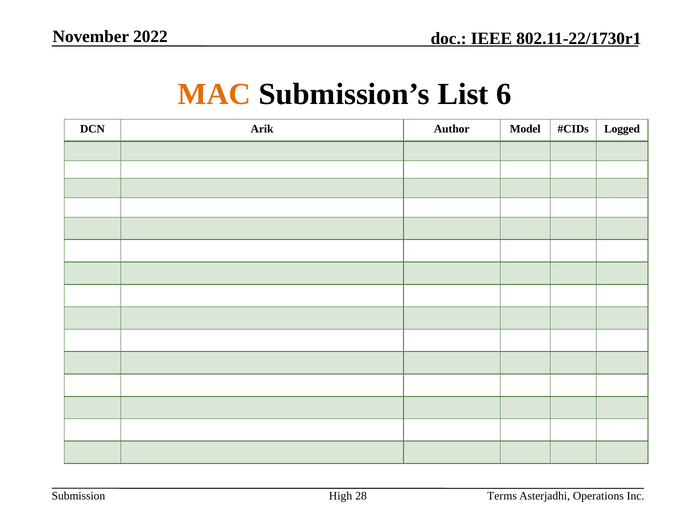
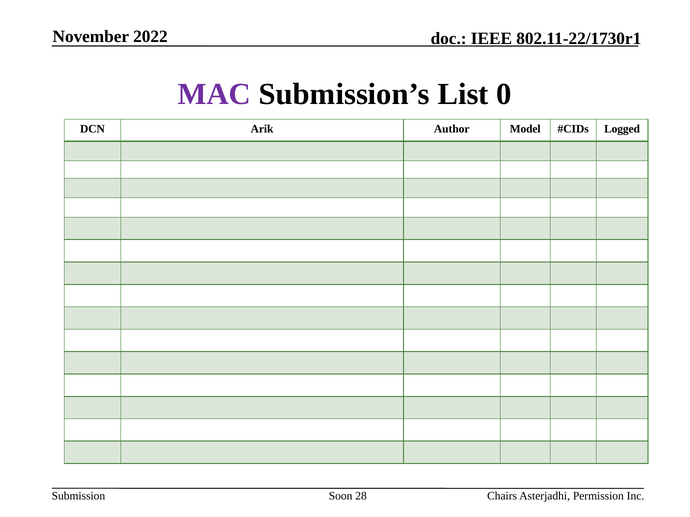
MAC colour: orange -> purple
6: 6 -> 0
High: High -> Soon
Terms: Terms -> Chairs
Operations: Operations -> Permission
